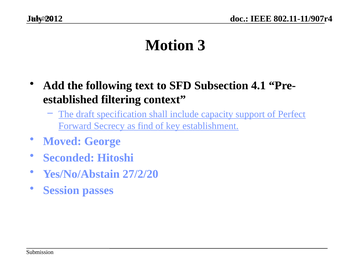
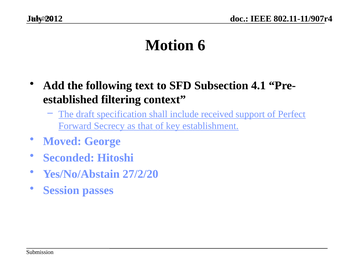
3: 3 -> 6
capacity: capacity -> received
find: find -> that
